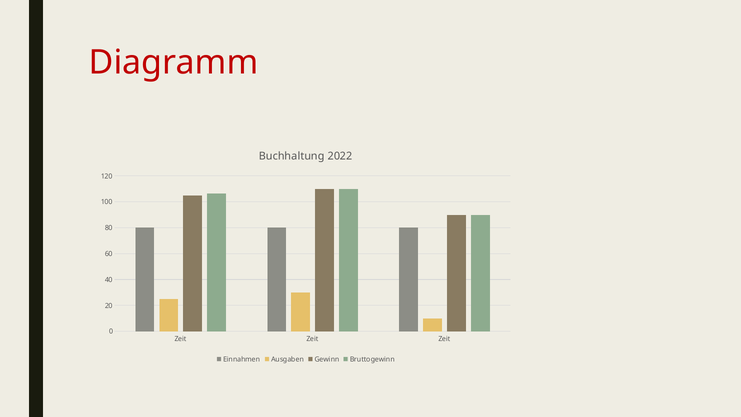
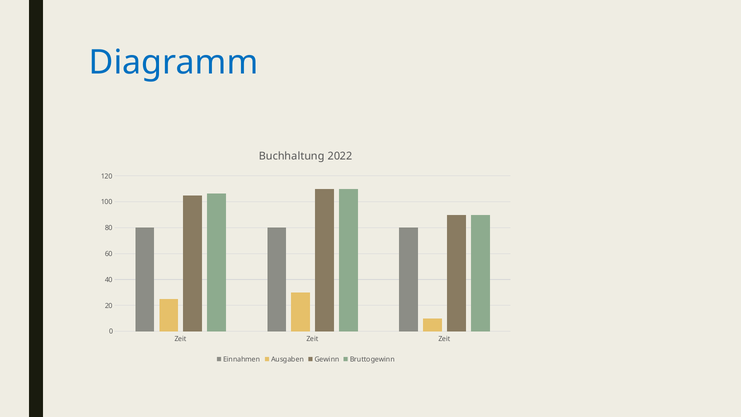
Diagramm colour: red -> blue
